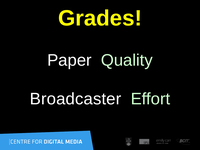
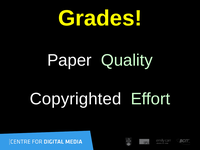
Broadcaster: Broadcaster -> Copyrighted
